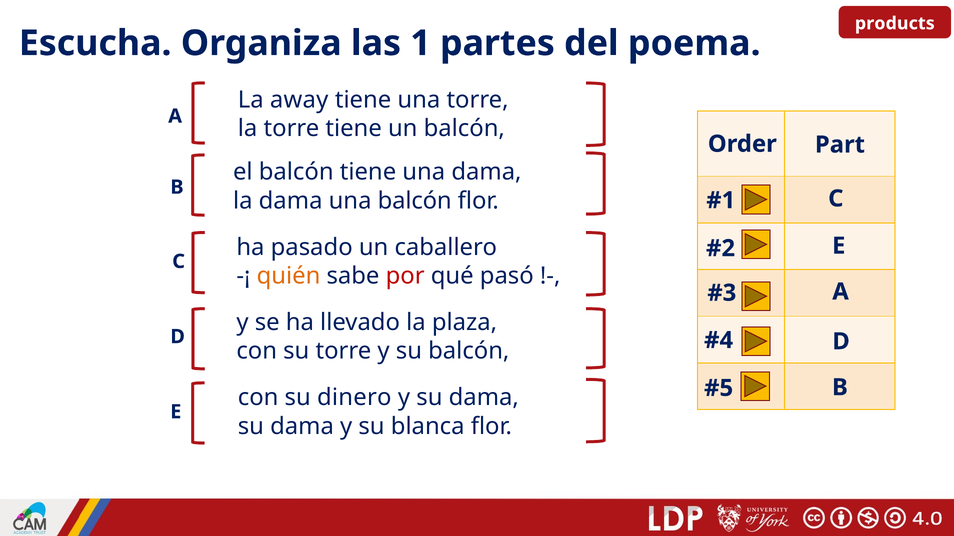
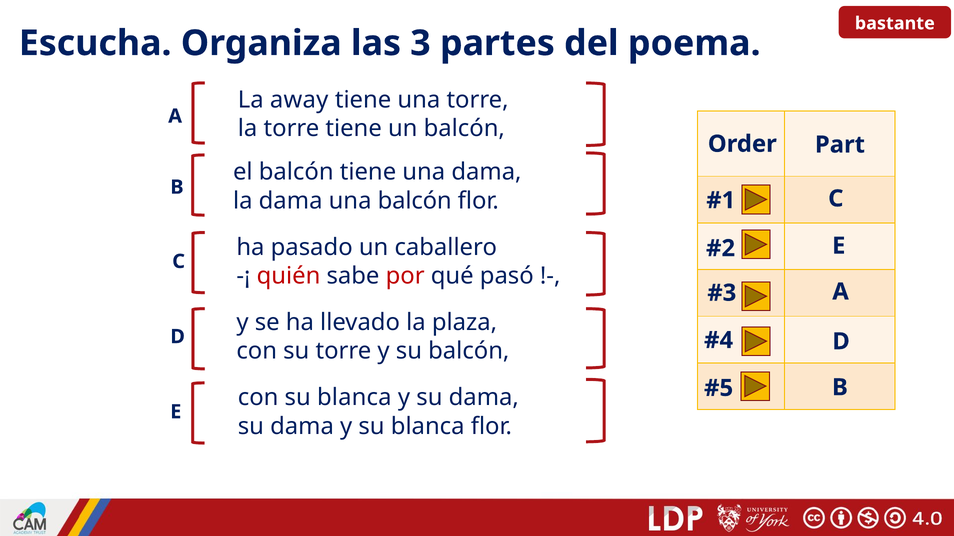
products: products -> bastante
1: 1 -> 3
quién colour: orange -> red
con su dinero: dinero -> blanca
